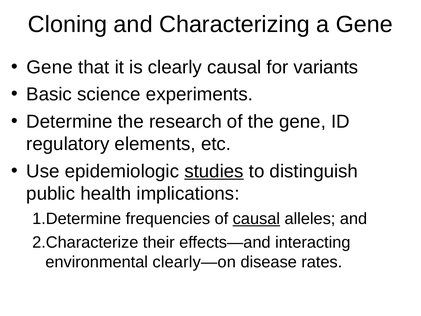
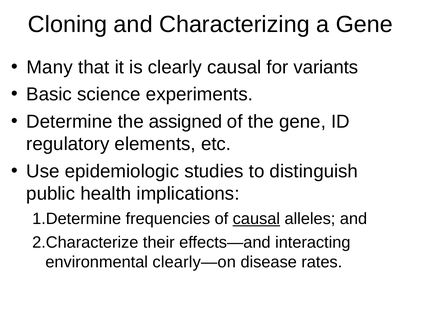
Gene at (50, 67): Gene -> Many
research: research -> assigned
studies underline: present -> none
